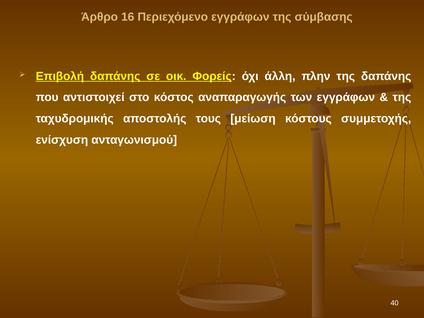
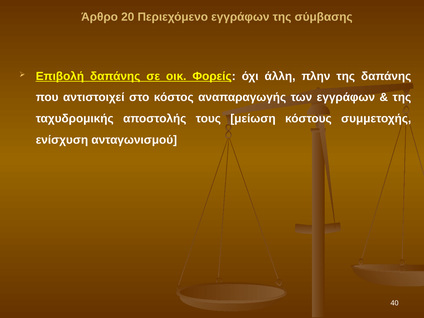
16: 16 -> 20
